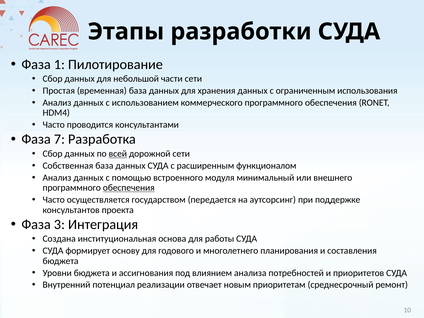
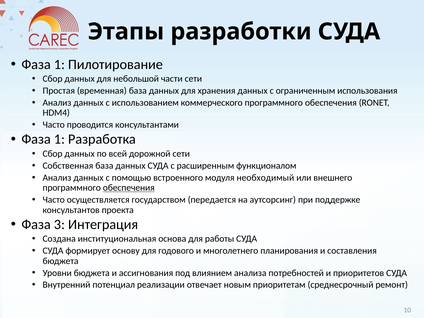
7 at (59, 139): 7 -> 1
всей underline: present -> none
минимальный: минимальный -> необходимый
